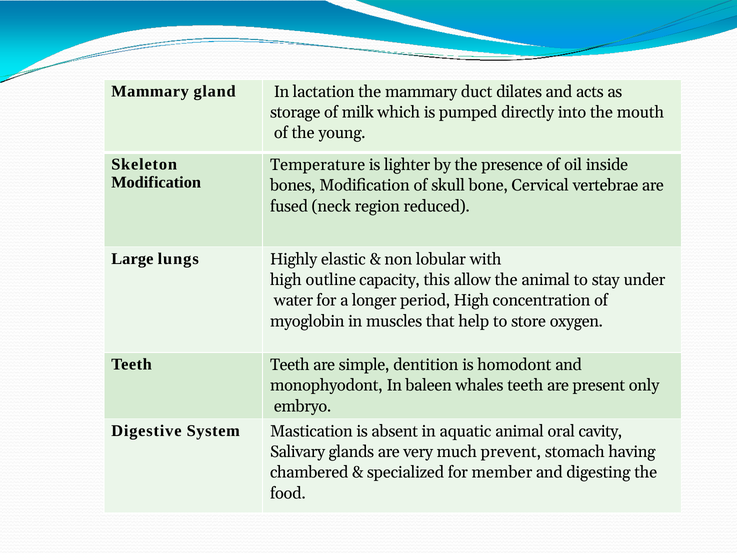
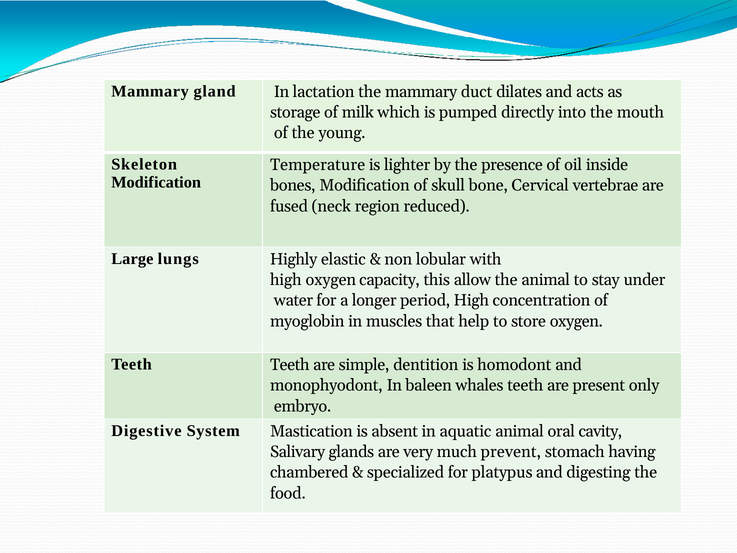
high outline: outline -> oxygen
member: member -> platypus
